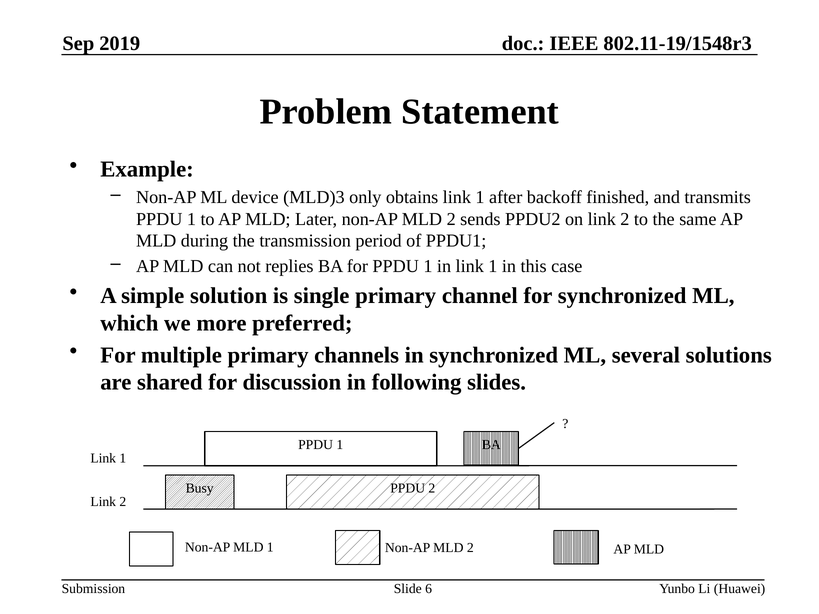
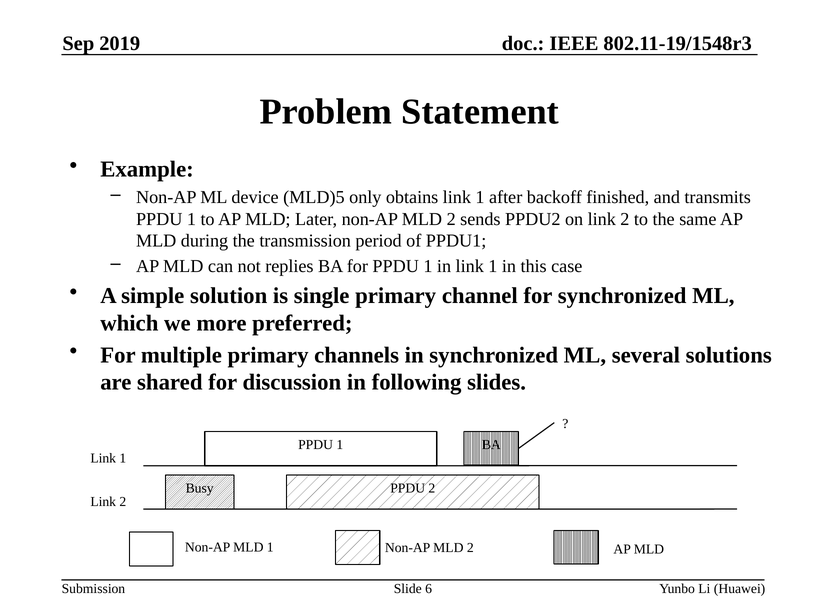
MLD)3: MLD)3 -> MLD)5
